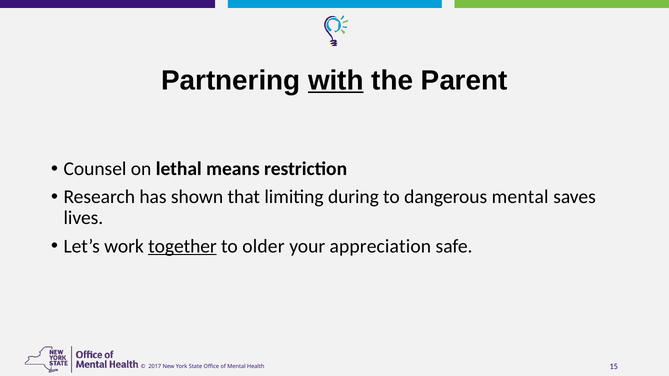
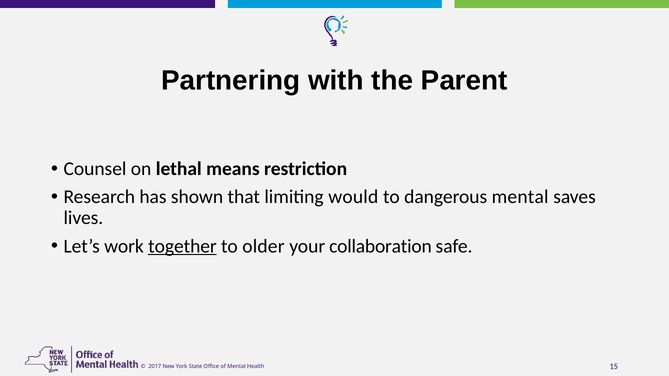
with underline: present -> none
during: during -> would
appreciation: appreciation -> collaboration
